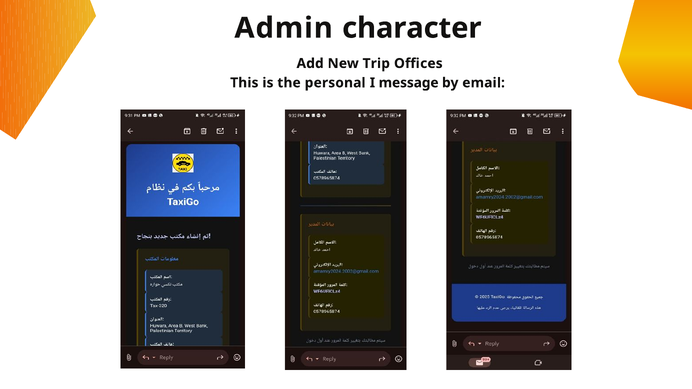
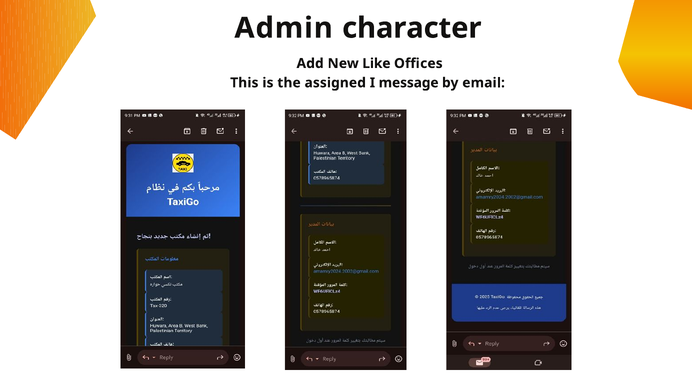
Trip: Trip -> Like
personal: personal -> assigned
